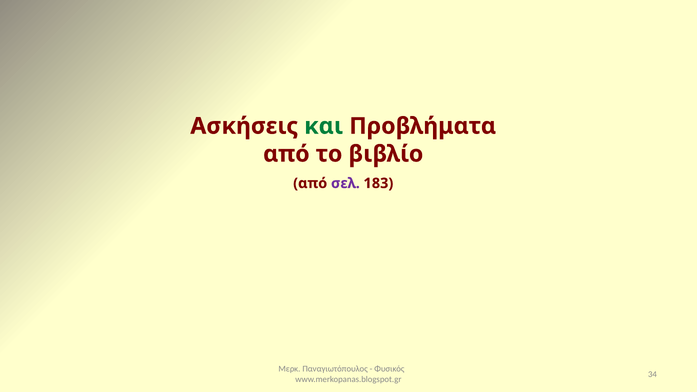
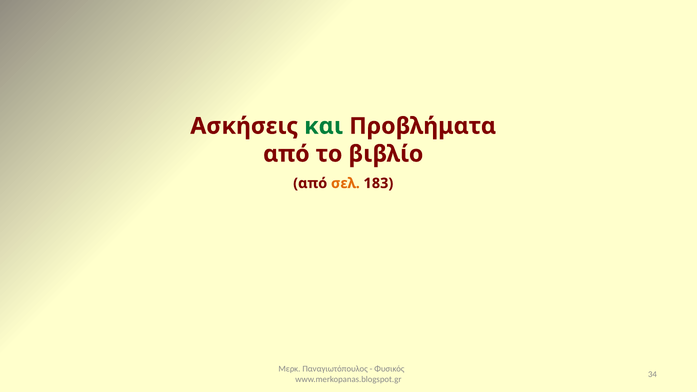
σελ colour: purple -> orange
